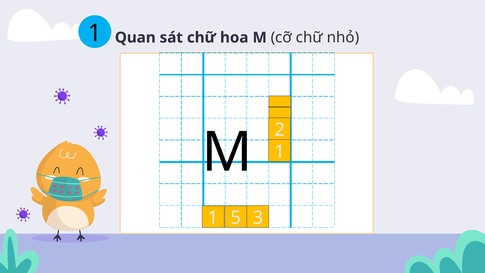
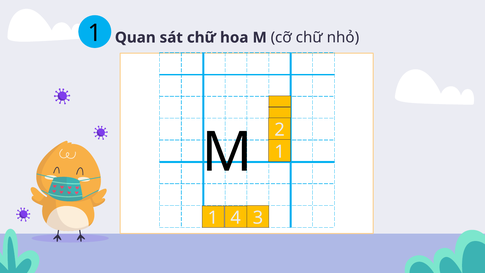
5: 5 -> 4
